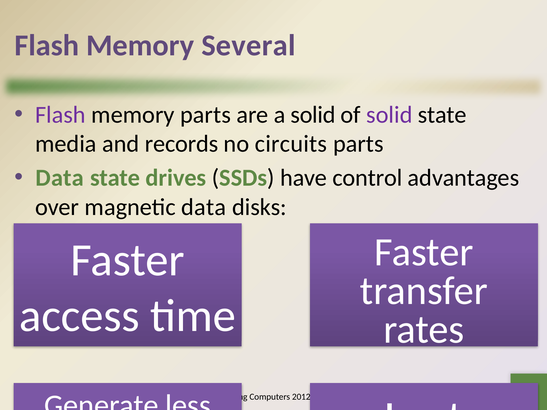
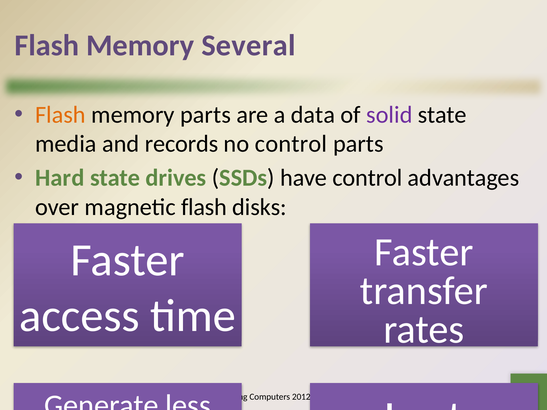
Flash at (60, 115) colour: purple -> orange
a solid: solid -> data
no circuits: circuits -> control
Data at (60, 178): Data -> Hard
magnetic data: data -> flash
